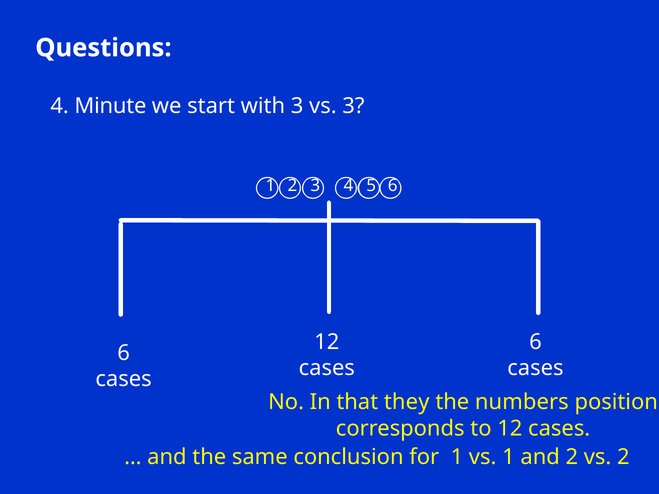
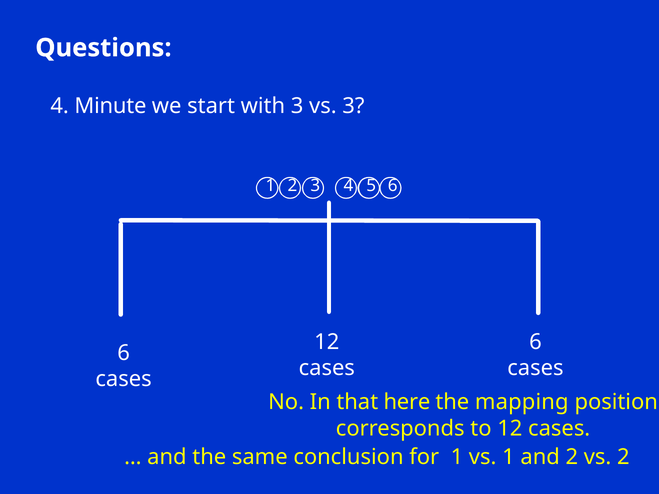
they: they -> here
numbers: numbers -> mapping
